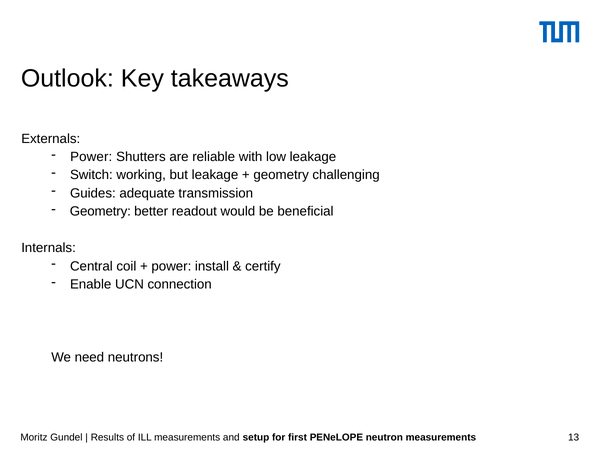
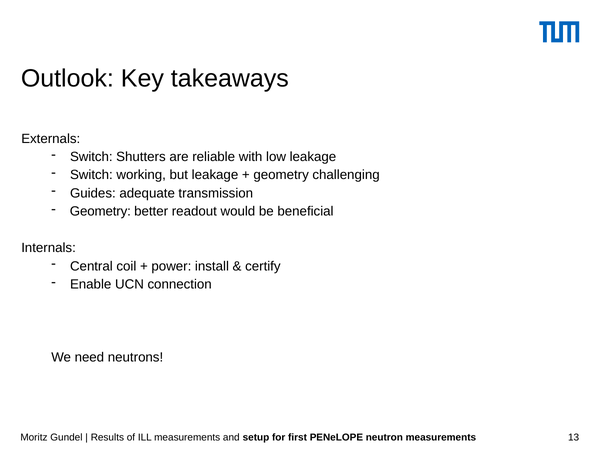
Power at (91, 157): Power -> Switch
